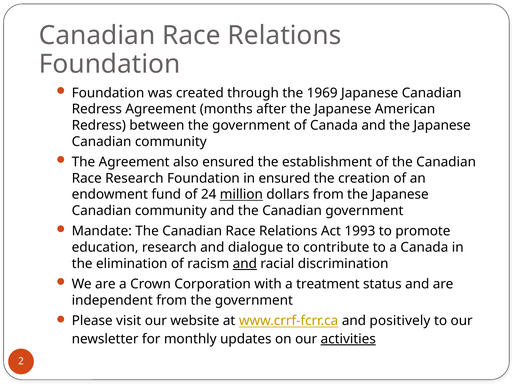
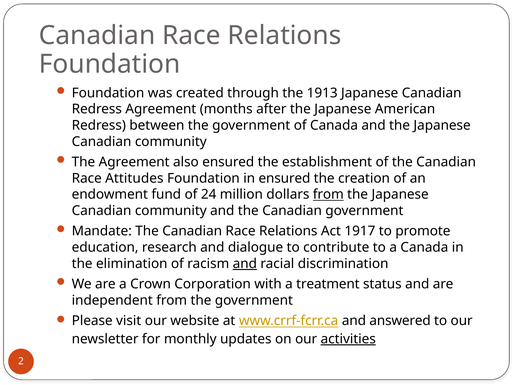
1969: 1969 -> 1913
Race Research: Research -> Attitudes
million underline: present -> none
from at (328, 194) underline: none -> present
1993: 1993 -> 1917
positively: positively -> answered
